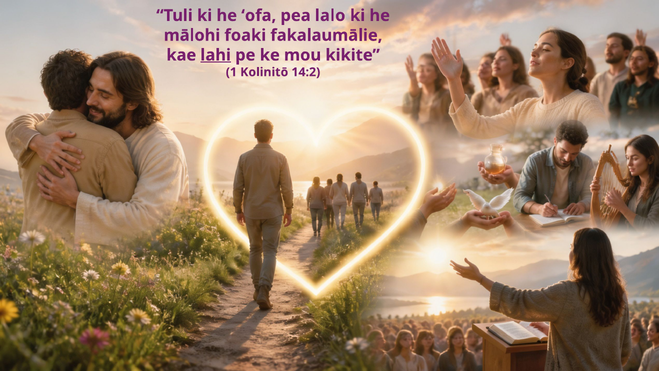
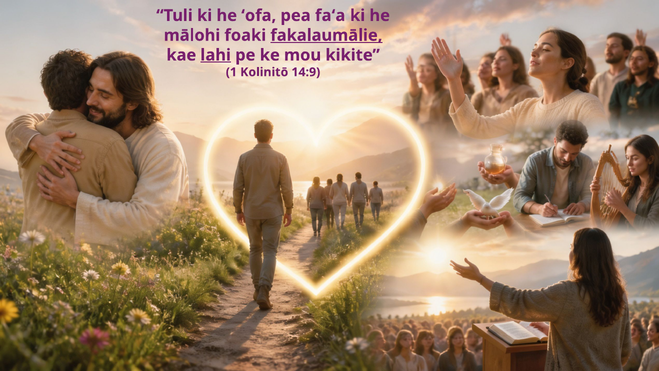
lalo: lalo -> faʻa
fakalaumālie underline: none -> present
14:2: 14:2 -> 14:9
